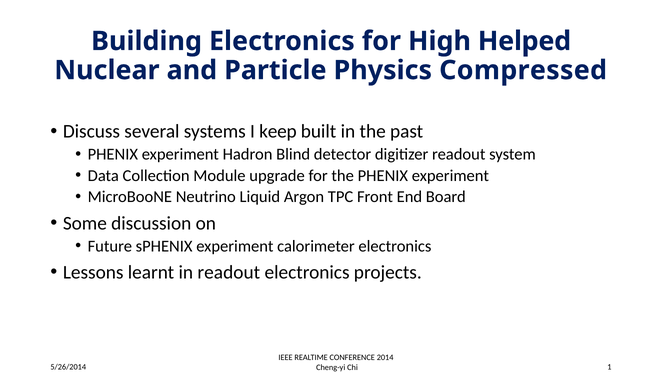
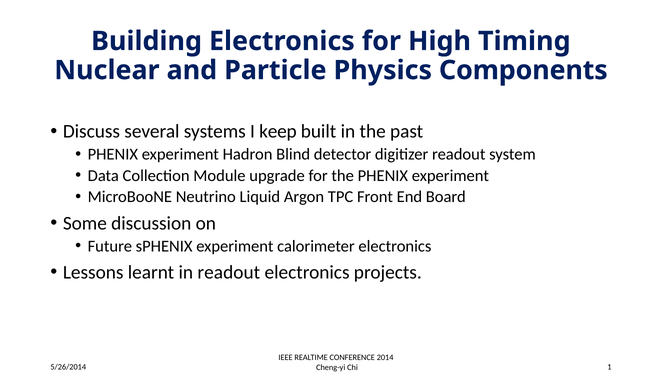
Helped: Helped -> Timing
Compressed: Compressed -> Components
